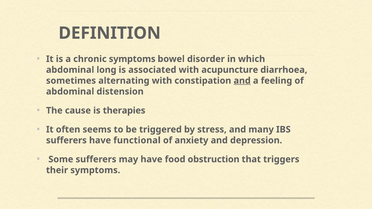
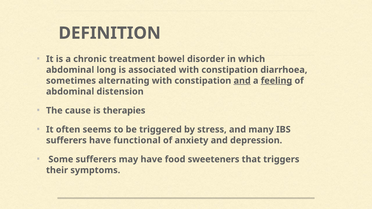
chronic symptoms: symptoms -> treatment
associated with acupuncture: acupuncture -> constipation
feeling underline: none -> present
obstruction: obstruction -> sweeteners
